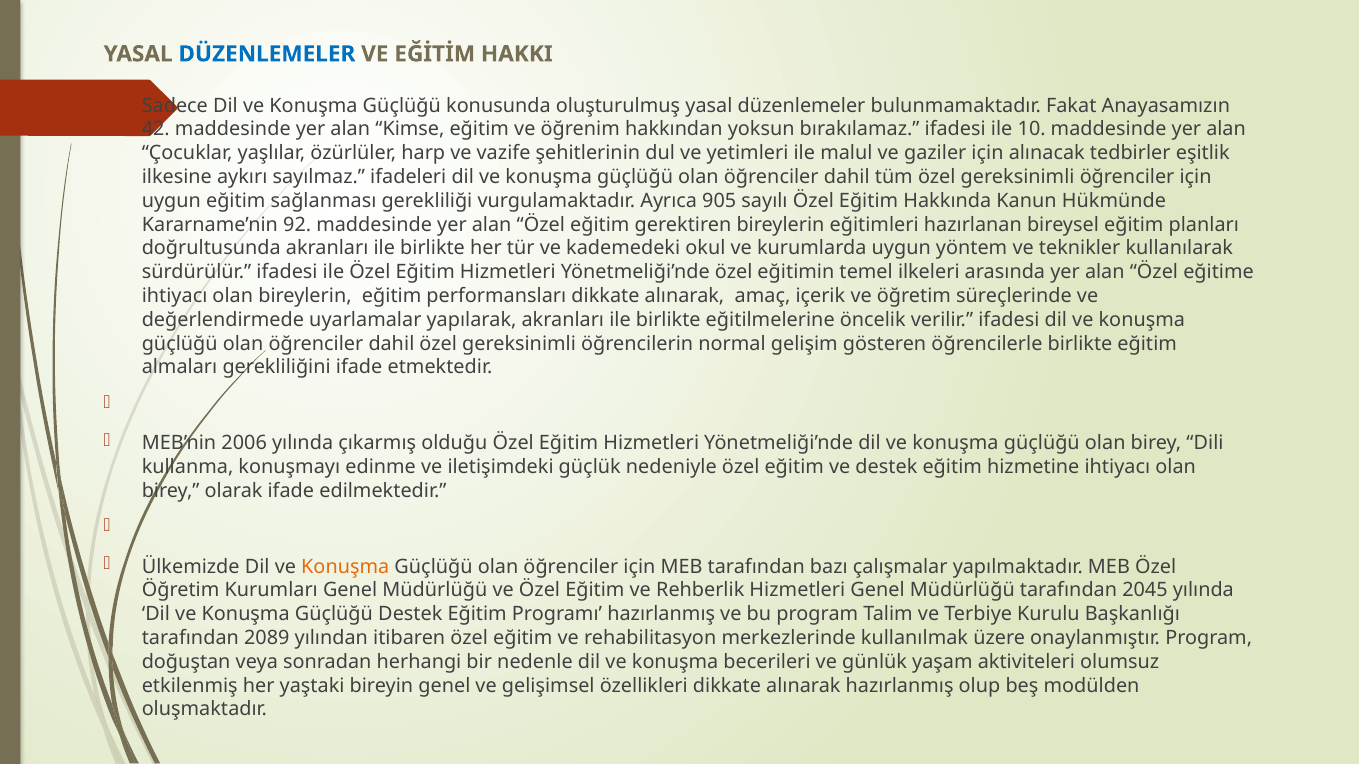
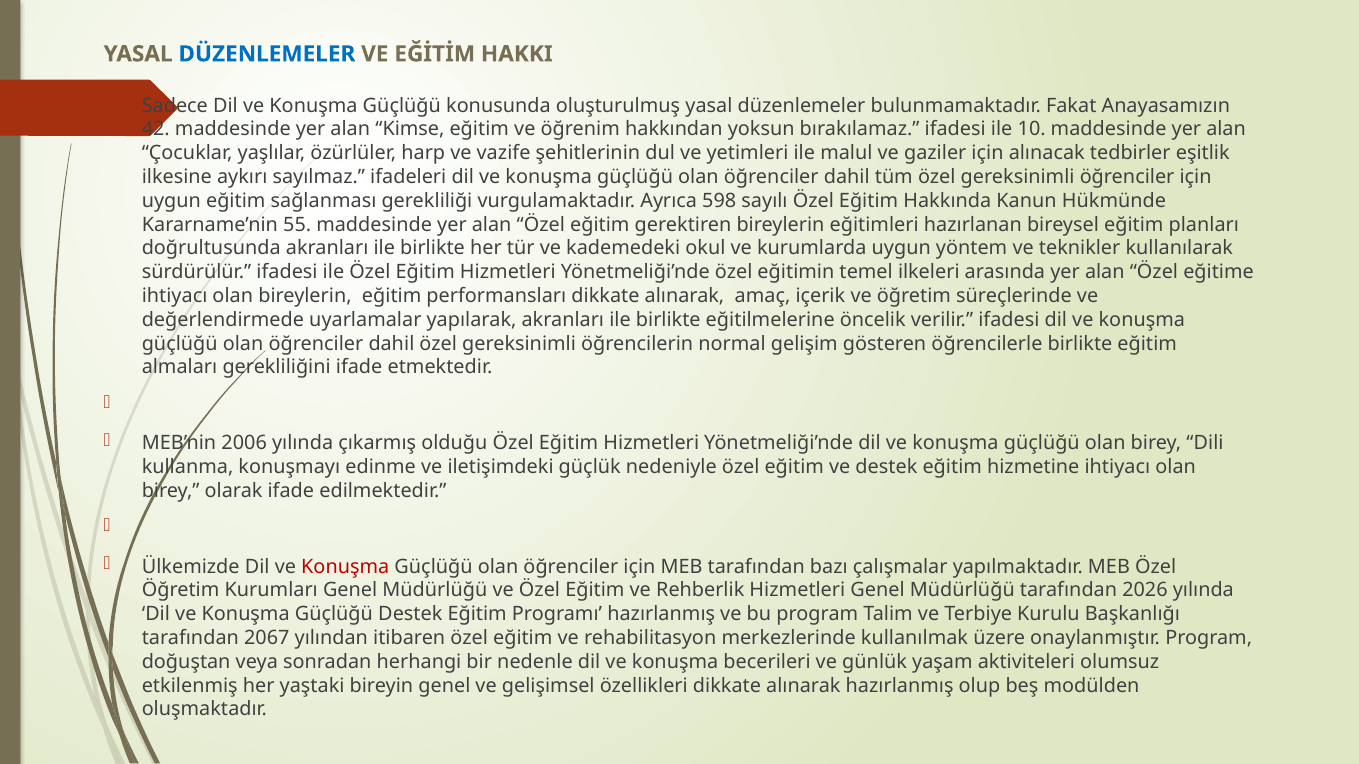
905: 905 -> 598
92: 92 -> 55
Konuşma at (345, 567) colour: orange -> red
2045: 2045 -> 2026
2089: 2089 -> 2067
